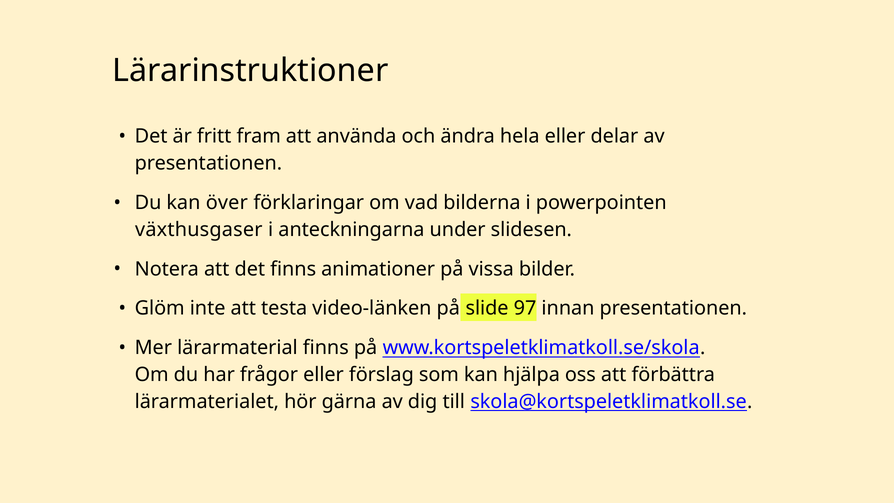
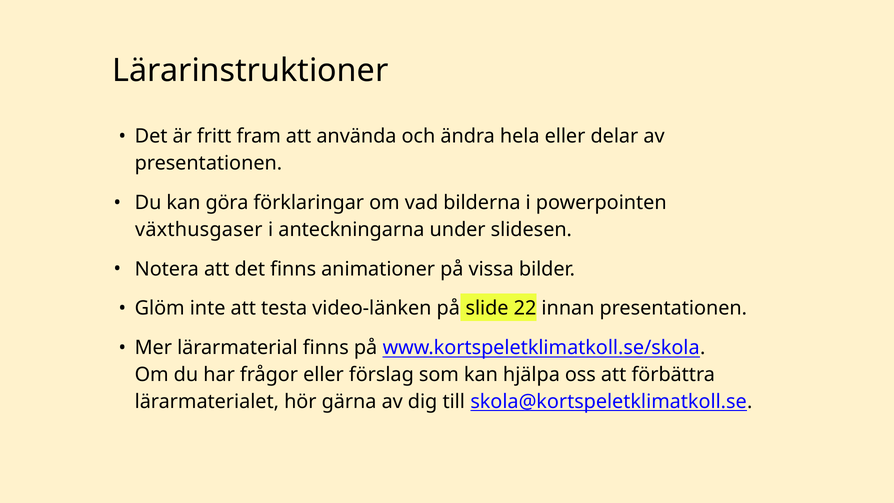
över: över -> göra
97: 97 -> 22
